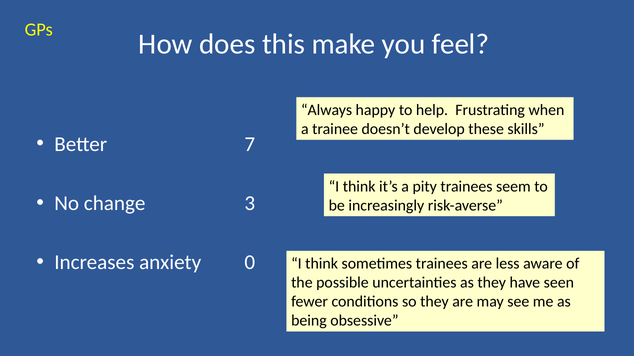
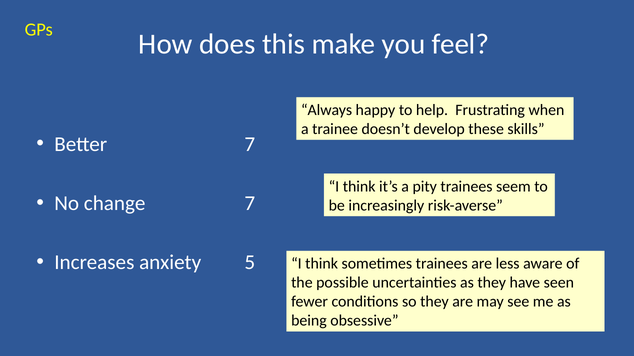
change 3: 3 -> 7
0: 0 -> 5
